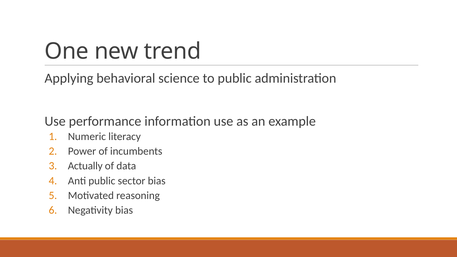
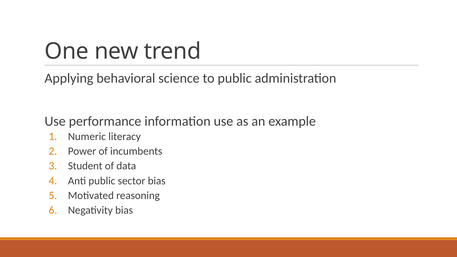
Actually: Actually -> Student
